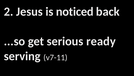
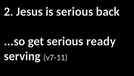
is noticed: noticed -> serious
